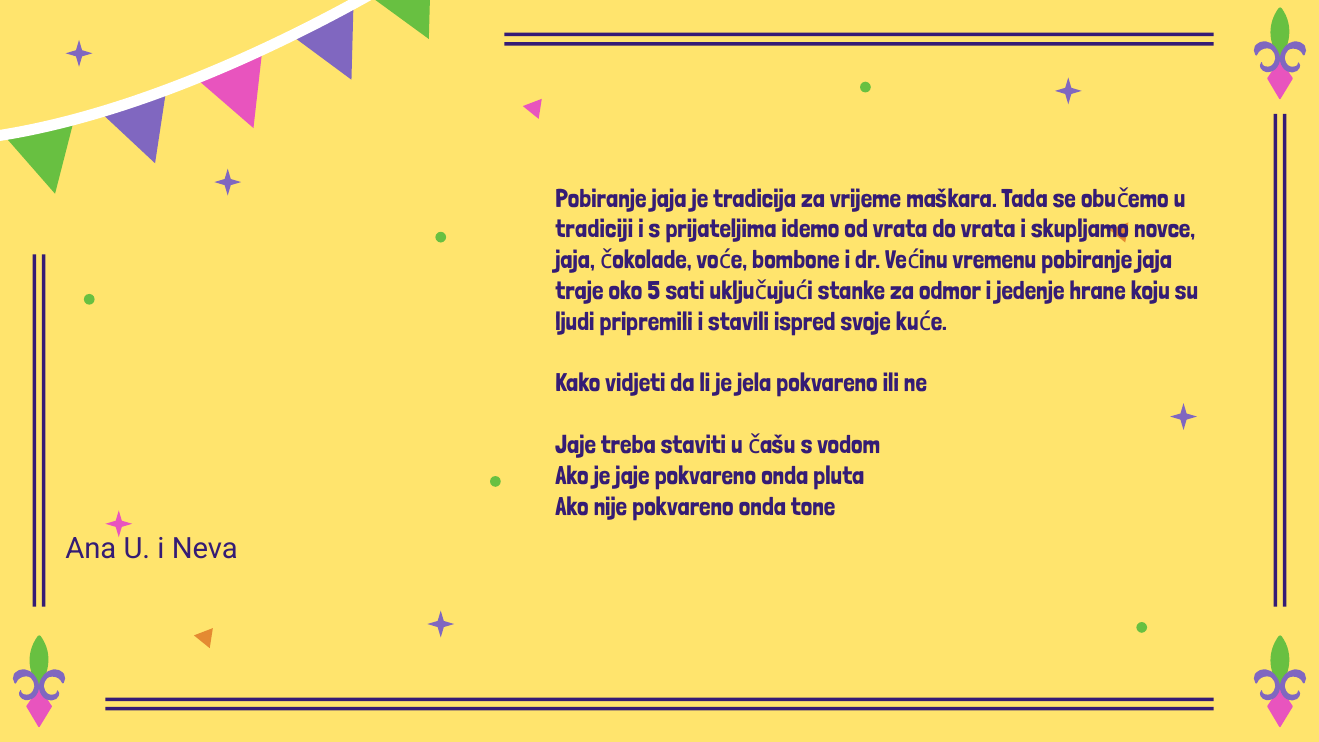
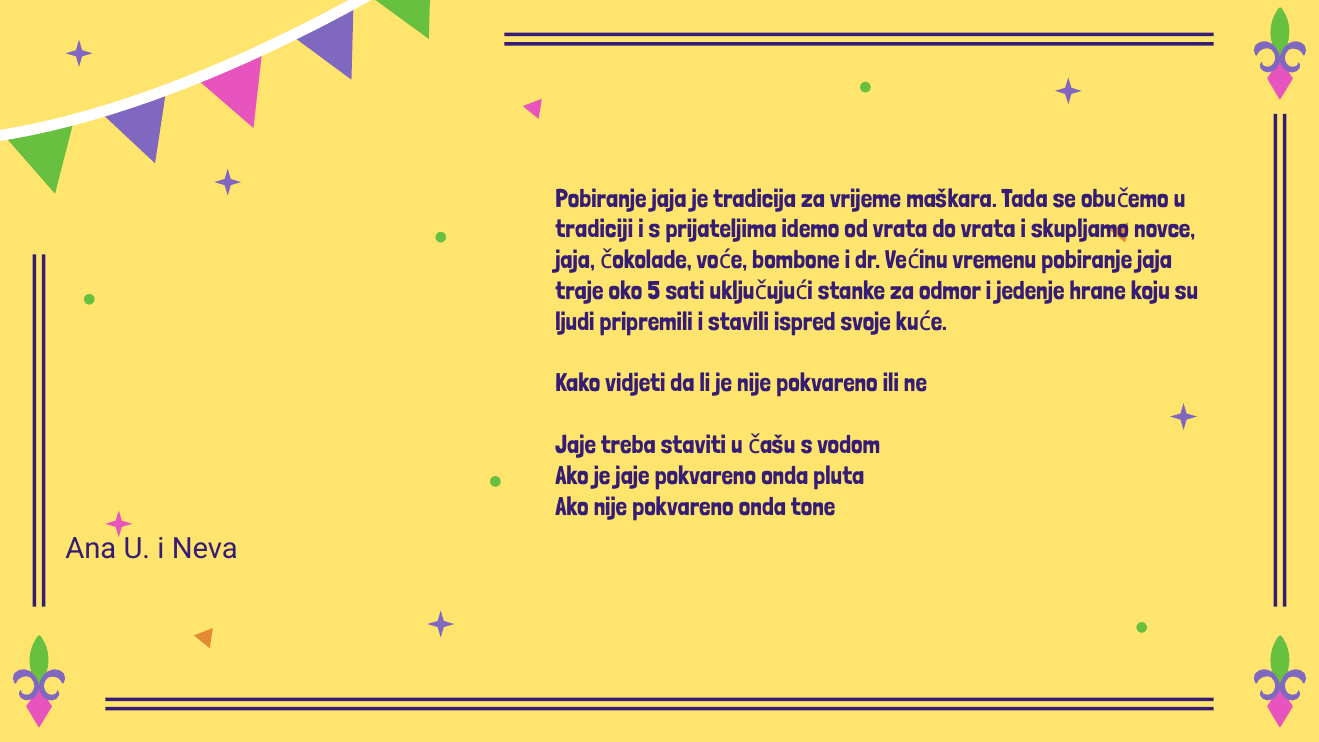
je jela: jela -> nije
